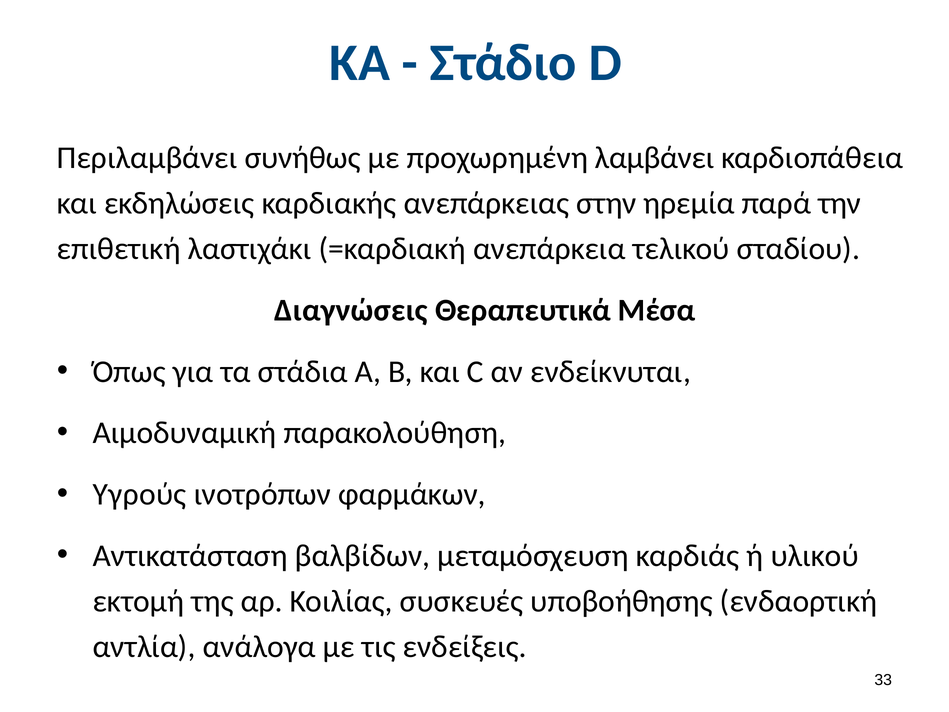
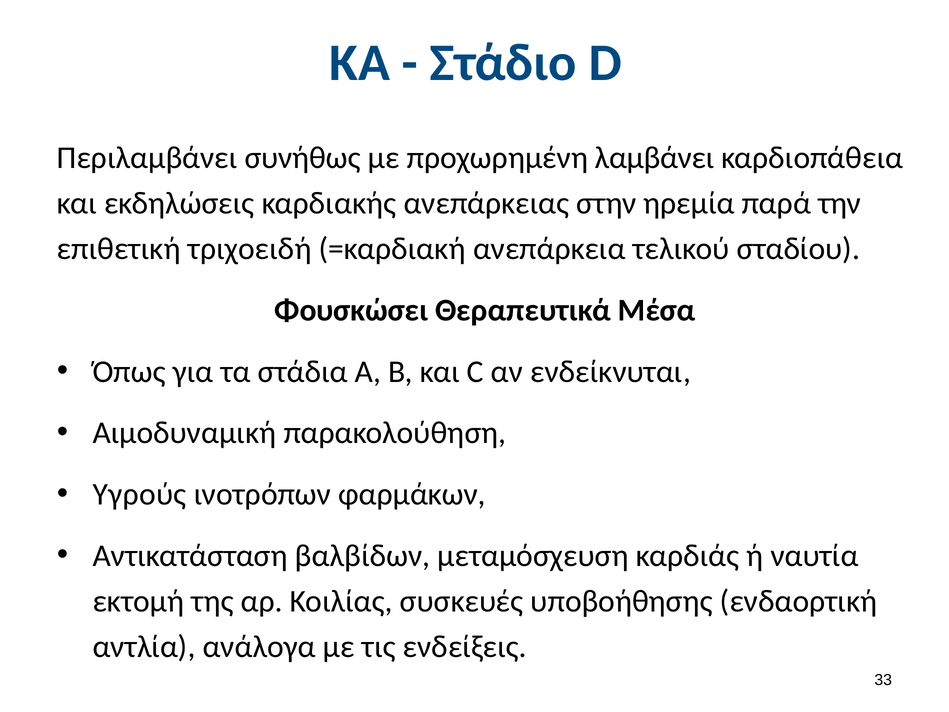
λαστιχάκι: λαστιχάκι -> τριχοειδή
Διαγνώσεις: Διαγνώσεις -> Φουσκώσει
υλικού: υλικού -> ναυτία
